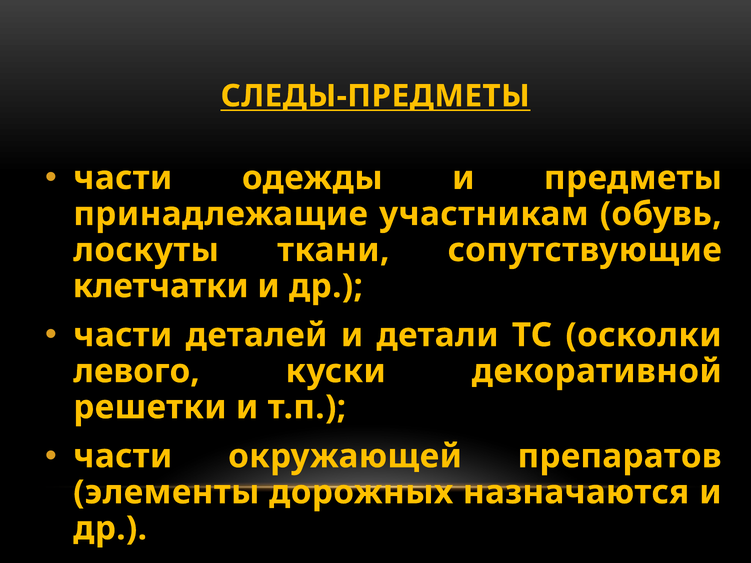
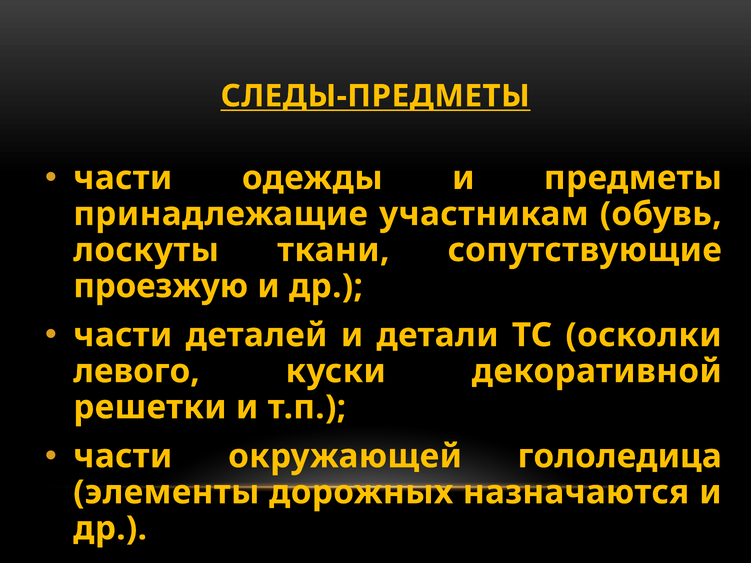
клетчатки: клетчатки -> проезжую
препаратов: препаратов -> гололедица
